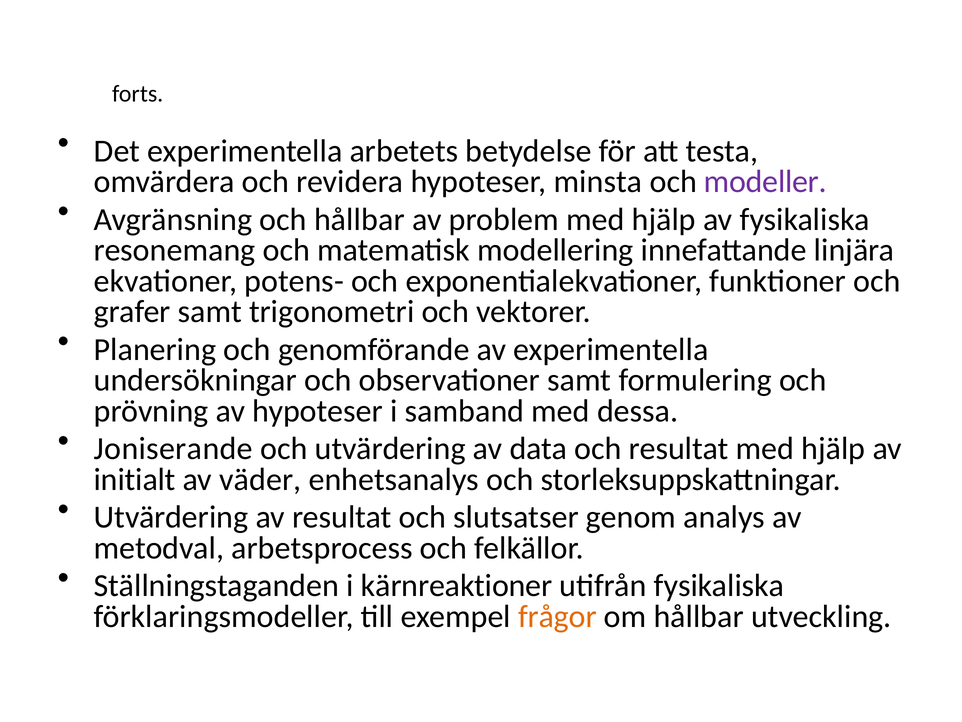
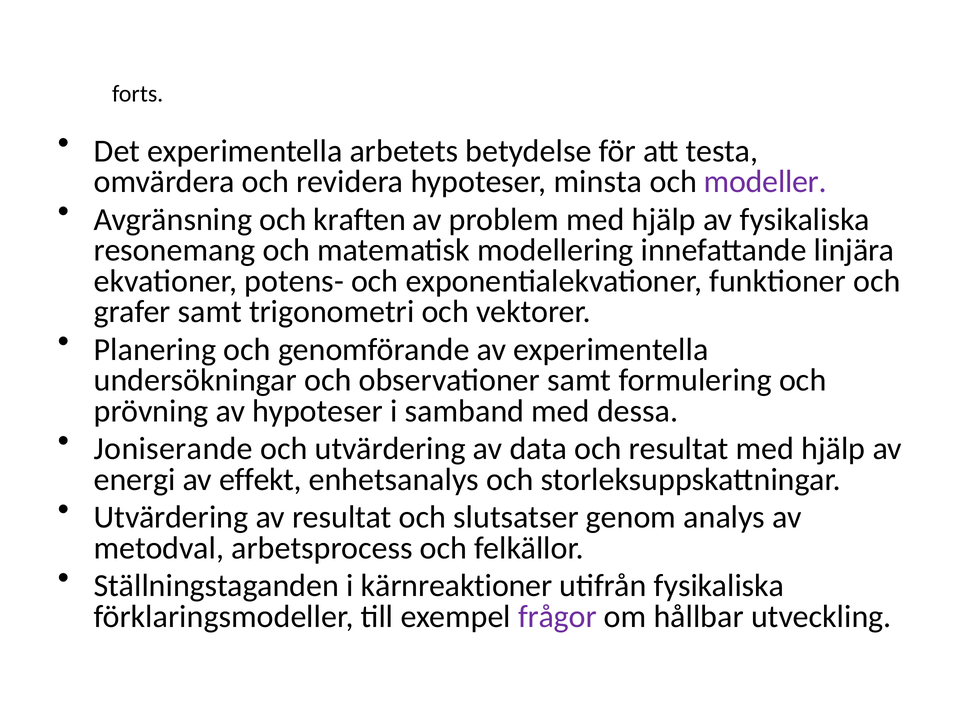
och hållbar: hållbar -> kraften
initialt: initialt -> energi
väder: väder -> effekt
frågor colour: orange -> purple
